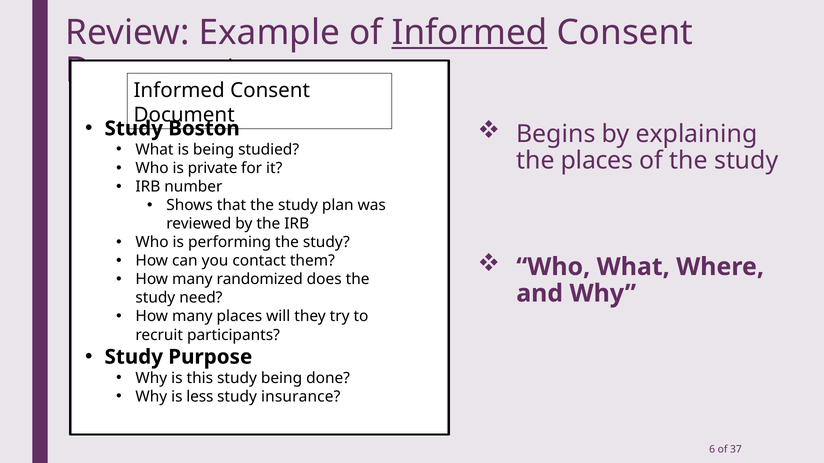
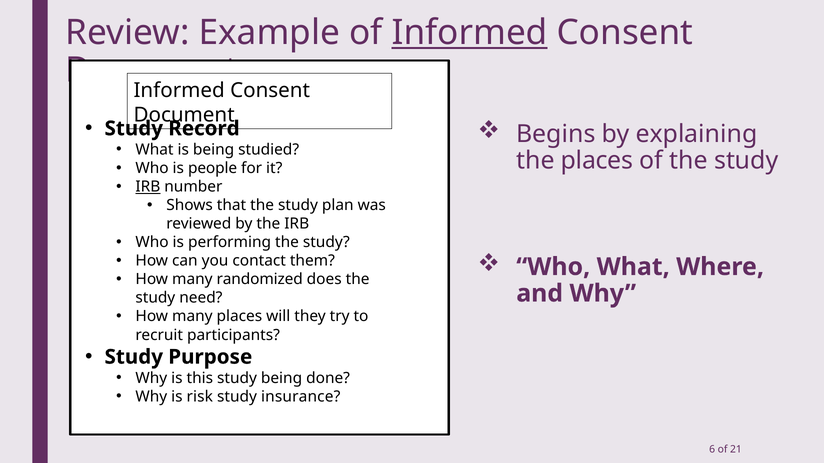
Boston: Boston -> Record
private: private -> people
IRB at (148, 187) underline: none -> present
less: less -> risk
37: 37 -> 21
